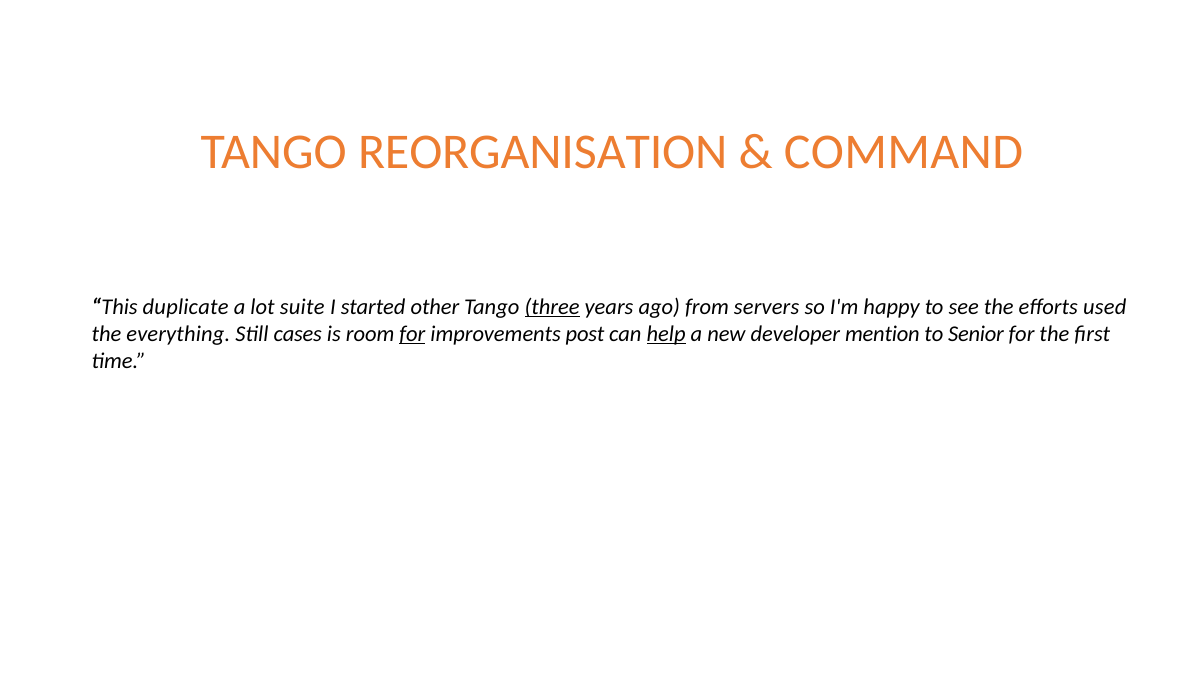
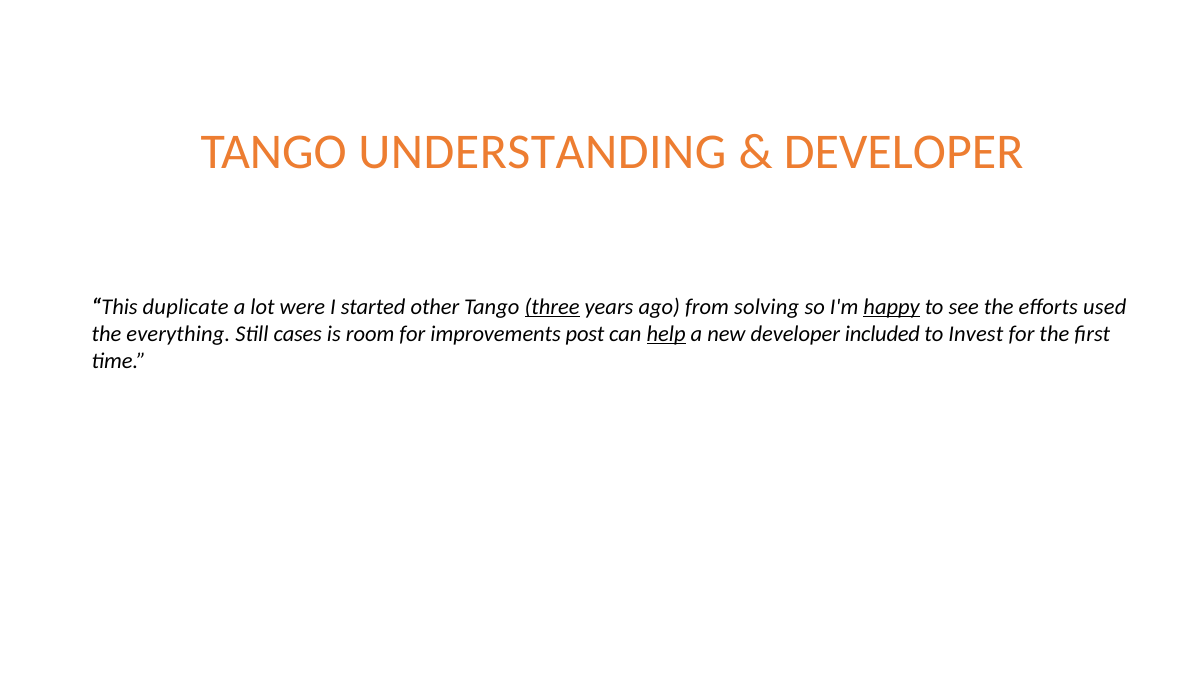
REORGANISATION: REORGANISATION -> UNDERSTANDING
COMMAND at (903, 152): COMMAND -> DEVELOPER
suite: suite -> were
servers: servers -> solving
happy underline: none -> present
for at (412, 334) underline: present -> none
mention: mention -> included
Senior: Senior -> Invest
